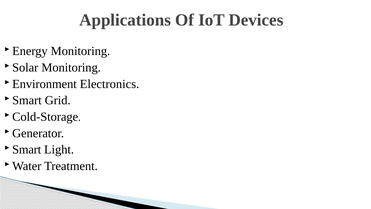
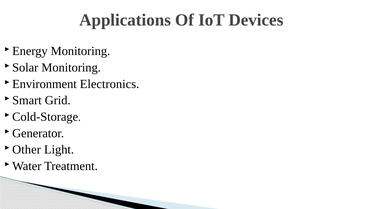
Smart at (27, 149): Smart -> Other
